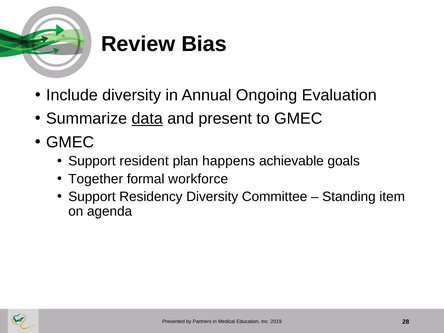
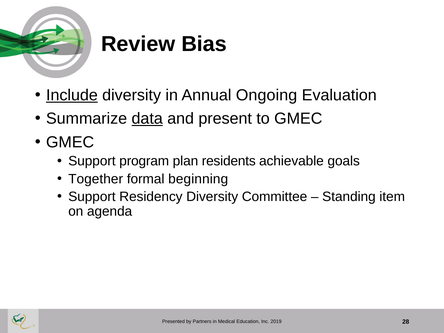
Include underline: none -> present
resident: resident -> program
happens: happens -> residents
workforce: workforce -> beginning
